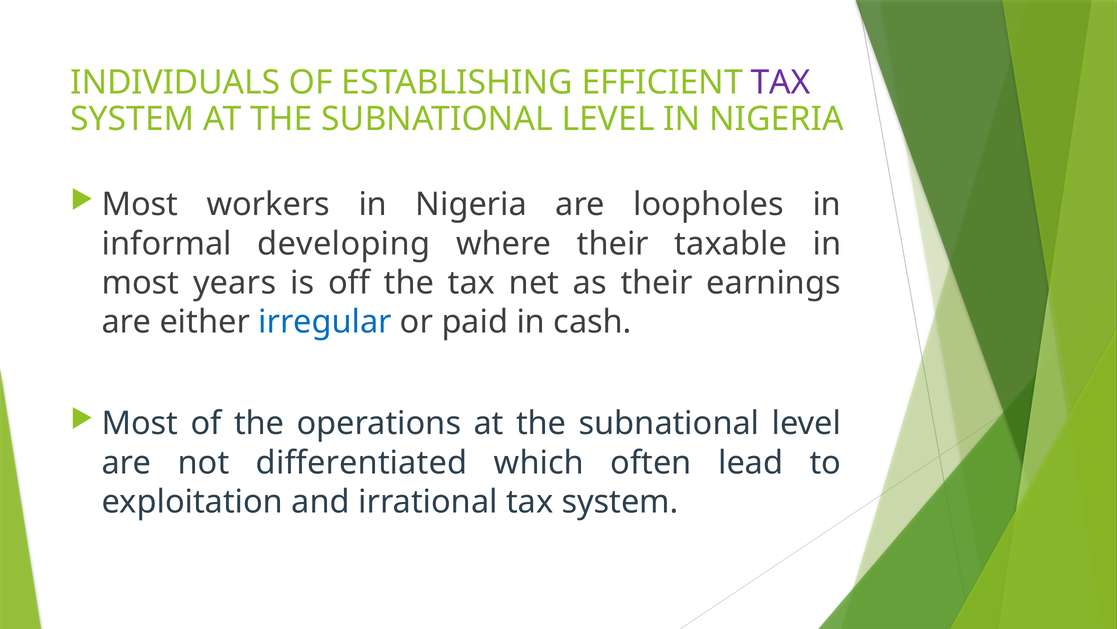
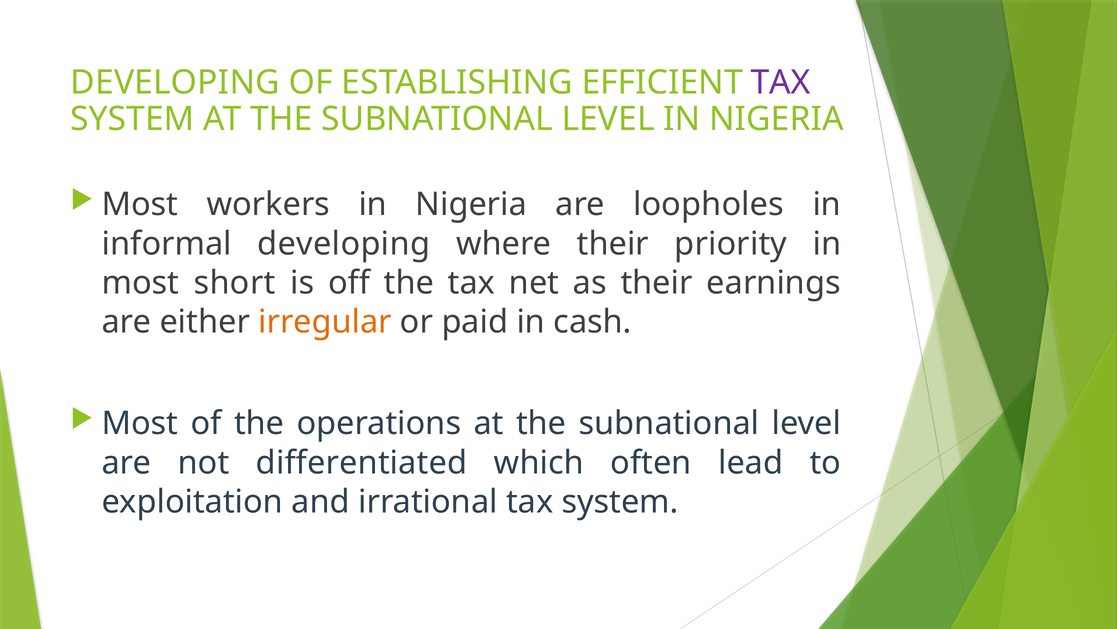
INDIVIDUALS at (175, 83): INDIVIDUALS -> DEVELOPING
taxable: taxable -> priority
years: years -> short
irregular colour: blue -> orange
